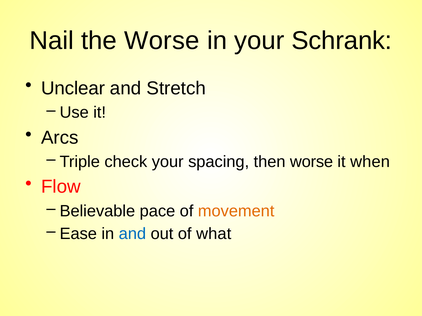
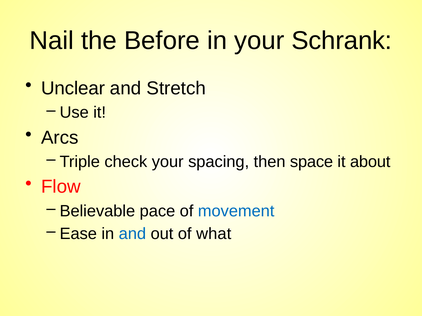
the Worse: Worse -> Before
then worse: worse -> space
when: when -> about
movement colour: orange -> blue
